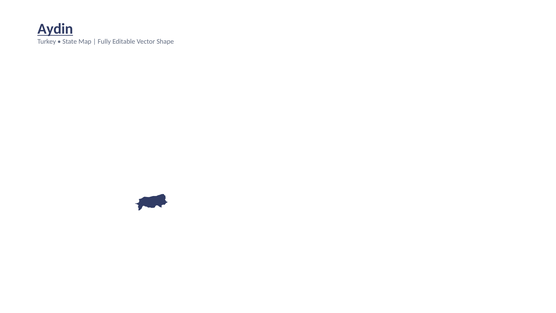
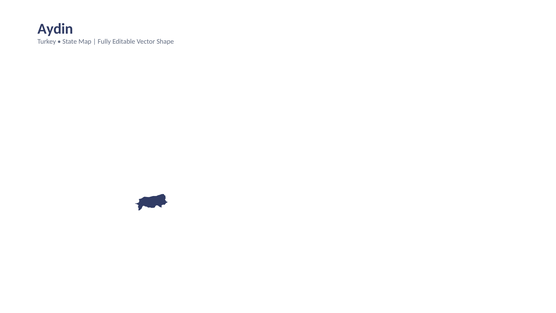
Aydin underline: present -> none
